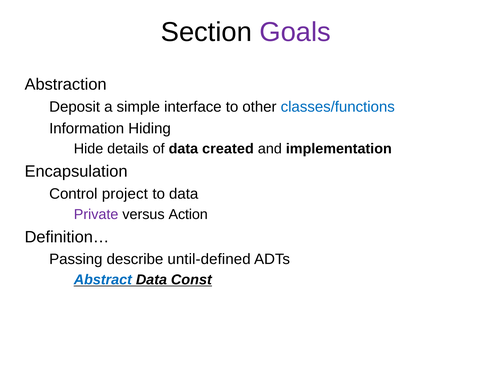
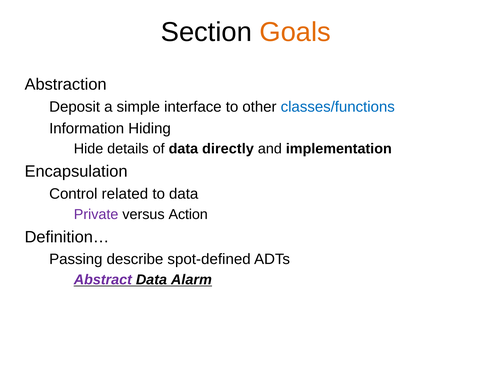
Goals colour: purple -> orange
created: created -> directly
project: project -> related
until-defined: until-defined -> spot-defined
Abstract colour: blue -> purple
Const: Const -> Alarm
